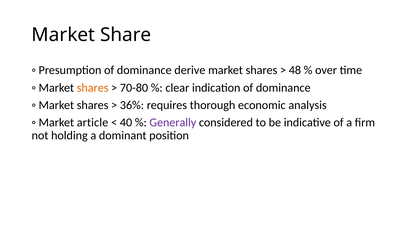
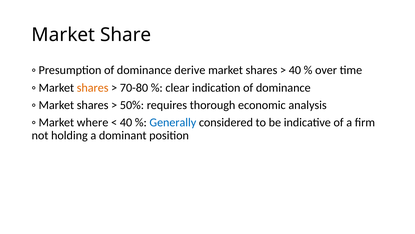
48 at (295, 70): 48 -> 40
36%: 36% -> 50%
article: article -> where
Generally colour: purple -> blue
